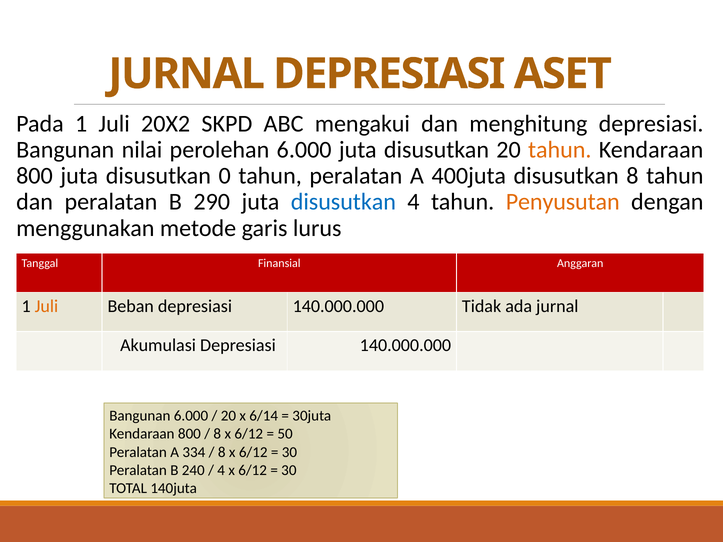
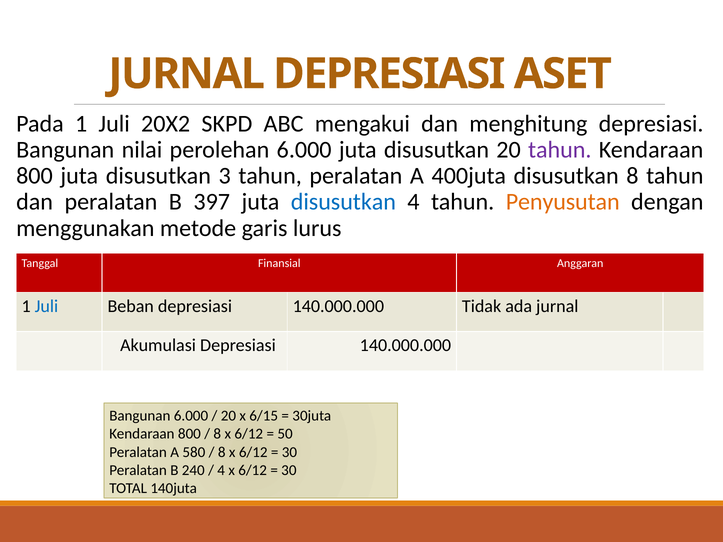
tahun at (560, 150) colour: orange -> purple
0: 0 -> 3
290: 290 -> 397
Juli at (46, 306) colour: orange -> blue
6/14: 6/14 -> 6/15
334: 334 -> 580
